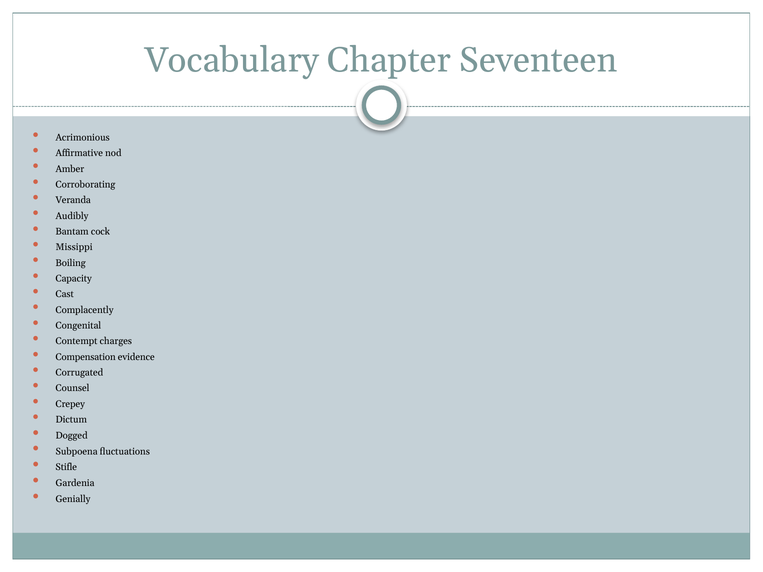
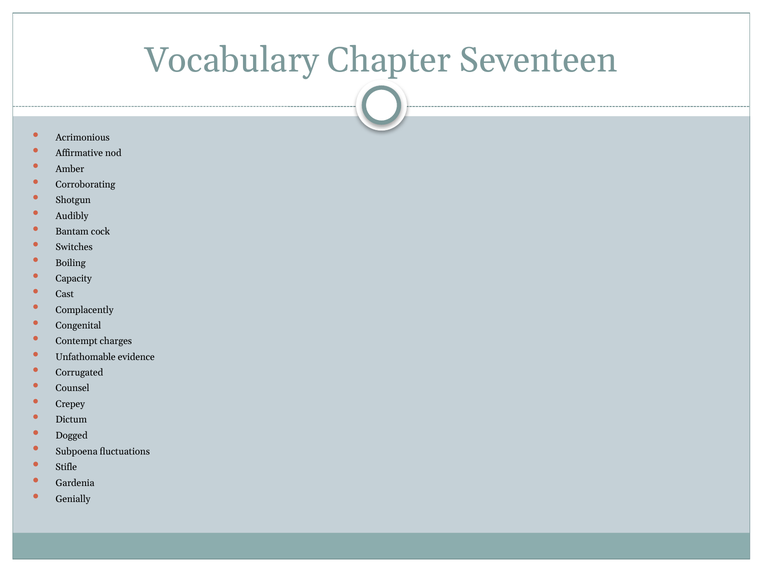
Veranda: Veranda -> Shotgun
Missippi: Missippi -> Switches
Compensation: Compensation -> Unfathomable
